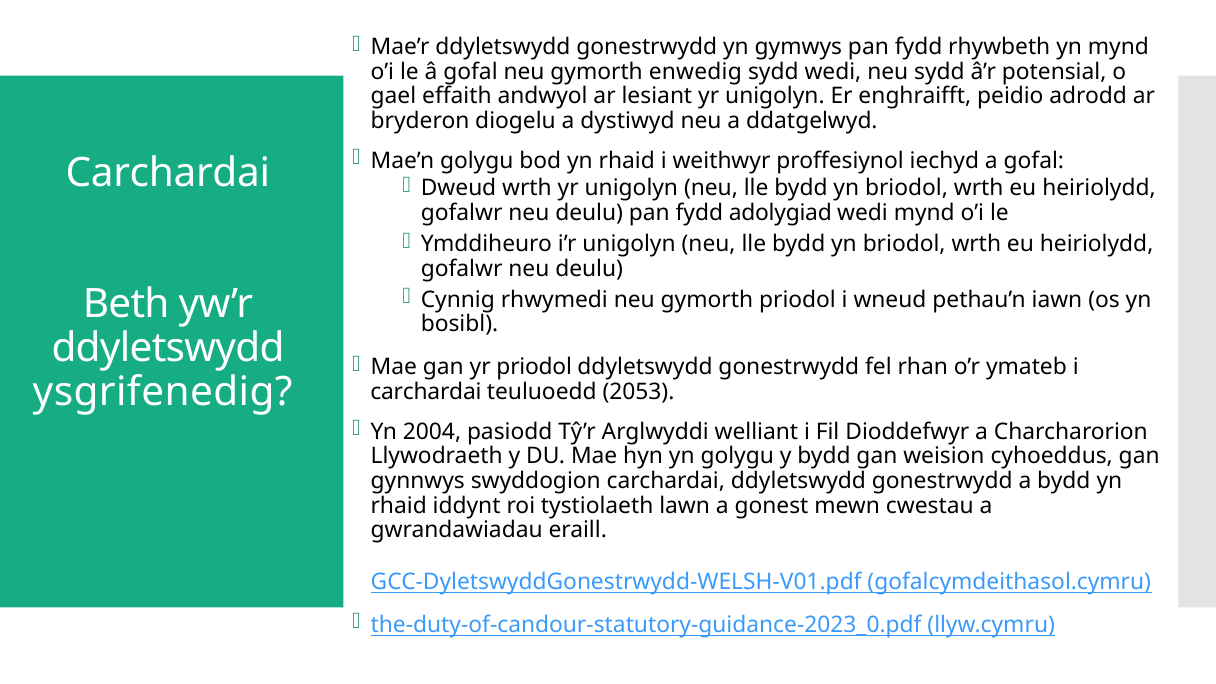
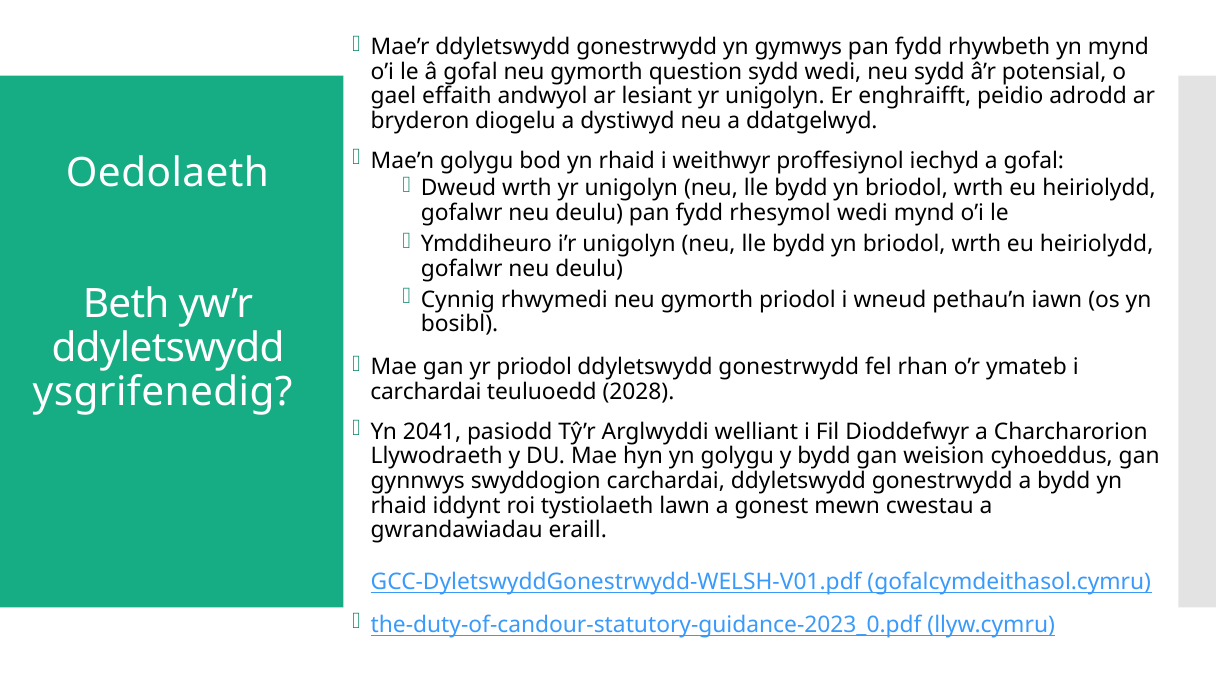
enwedig: enwedig -> question
Carchardai at (168, 173): Carchardai -> Oedolaeth
adolygiad: adolygiad -> rhesymol
2053: 2053 -> 2028
2004: 2004 -> 2041
